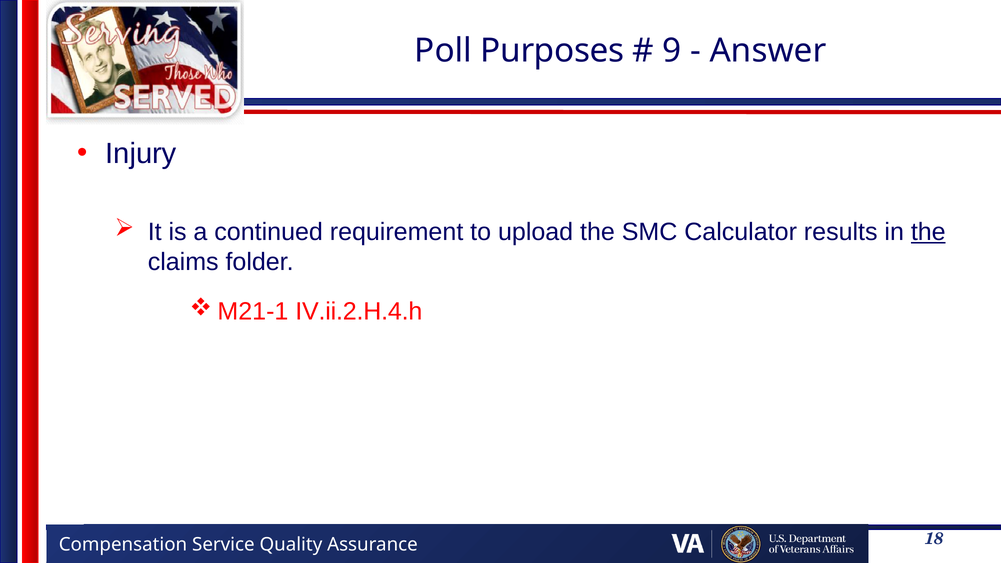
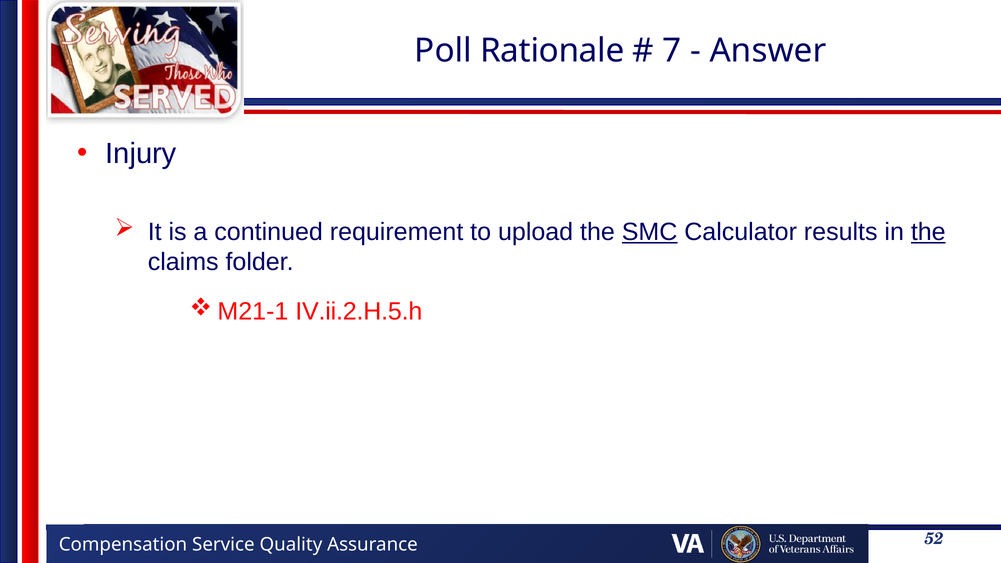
Purposes: Purposes -> Rationale
9: 9 -> 7
SMC underline: none -> present
IV.ii.2.H.4.h: IV.ii.2.H.4.h -> IV.ii.2.H.5.h
18: 18 -> 52
